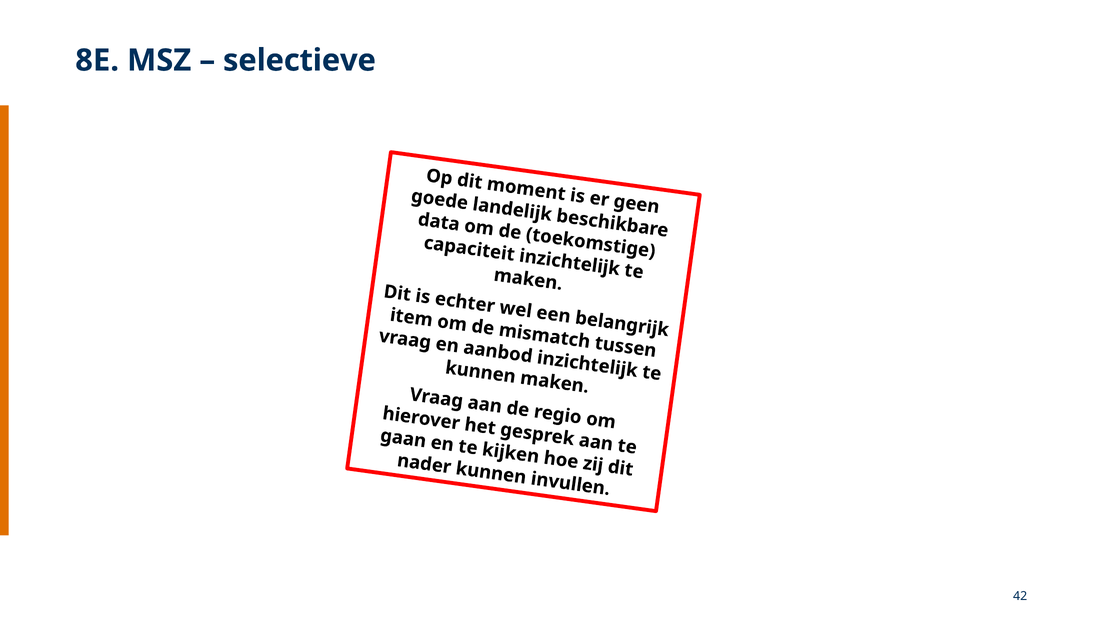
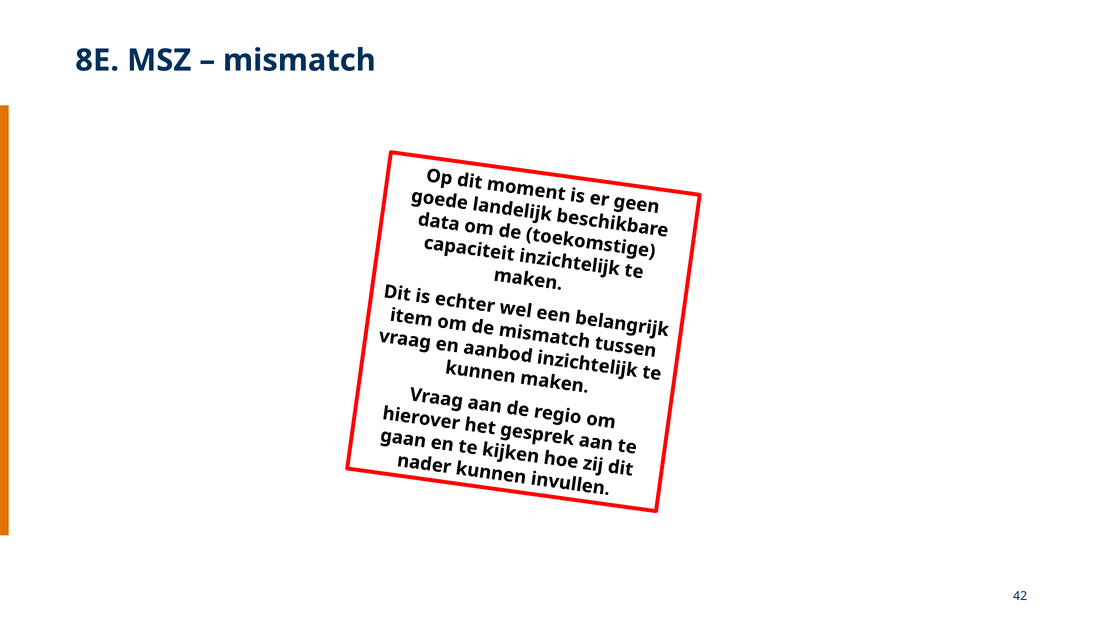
selectieve at (299, 60): selectieve -> mismatch
